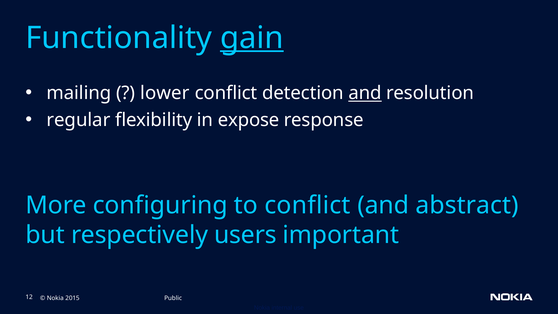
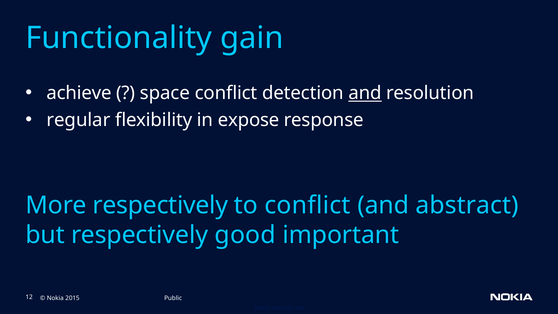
gain underline: present -> none
mailing: mailing -> achieve
lower: lower -> space
More configuring: configuring -> respectively
users: users -> good
